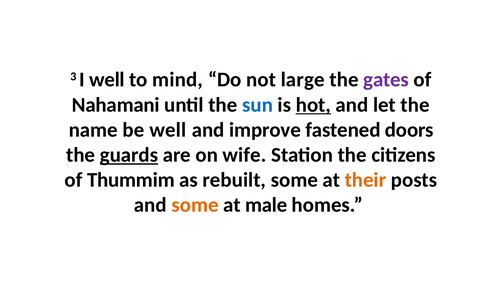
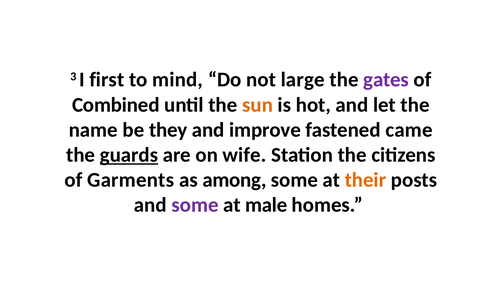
I well: well -> first
Nahamani: Nahamani -> Combined
sun colour: blue -> orange
hot underline: present -> none
be well: well -> they
doors: doors -> came
Thummim: Thummim -> Garments
rebuilt: rebuilt -> among
some at (195, 205) colour: orange -> purple
